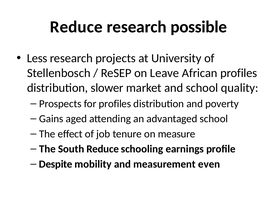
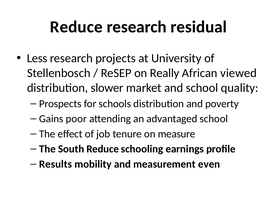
possible: possible -> residual
Leave: Leave -> Really
African profiles: profiles -> viewed
for profiles: profiles -> schools
aged: aged -> poor
Despite: Despite -> Results
